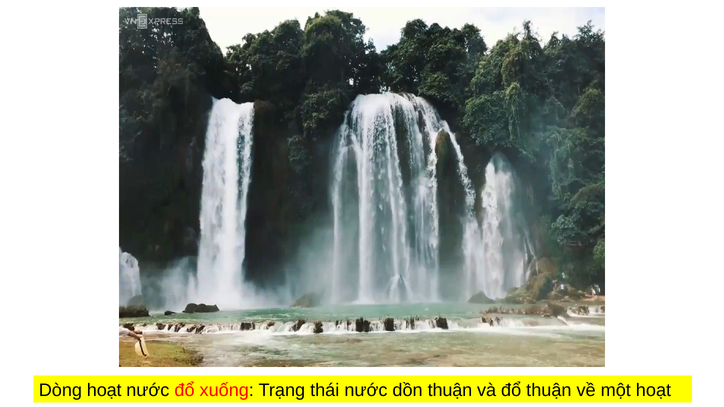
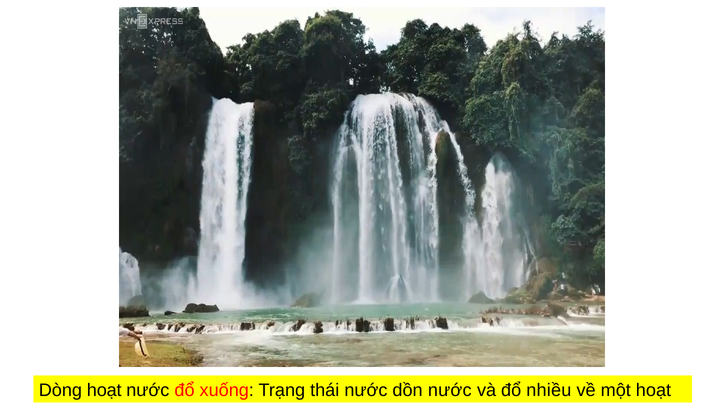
dồn thuận: thuận -> nước
đổ thuận: thuận -> nhiều
